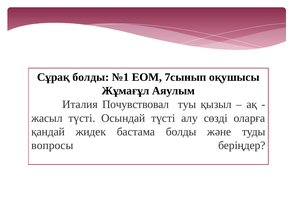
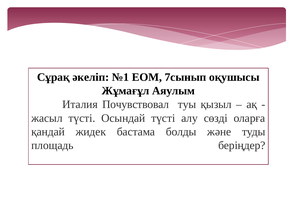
Сұрақ болды: болды -> әкеліп
вопросы: вопросы -> площадь
